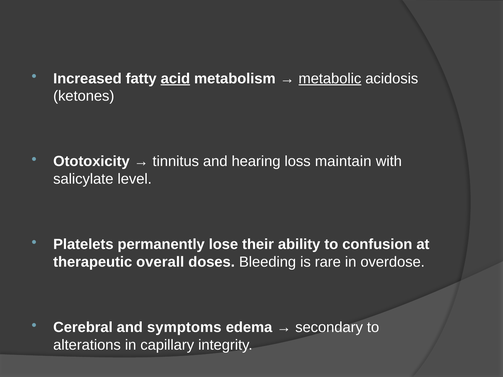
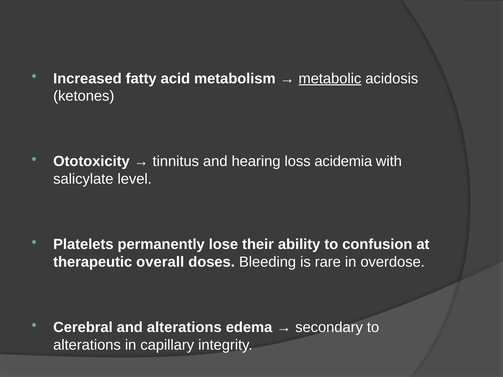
acid underline: present -> none
maintain: maintain -> acidemia
and symptoms: symptoms -> alterations
